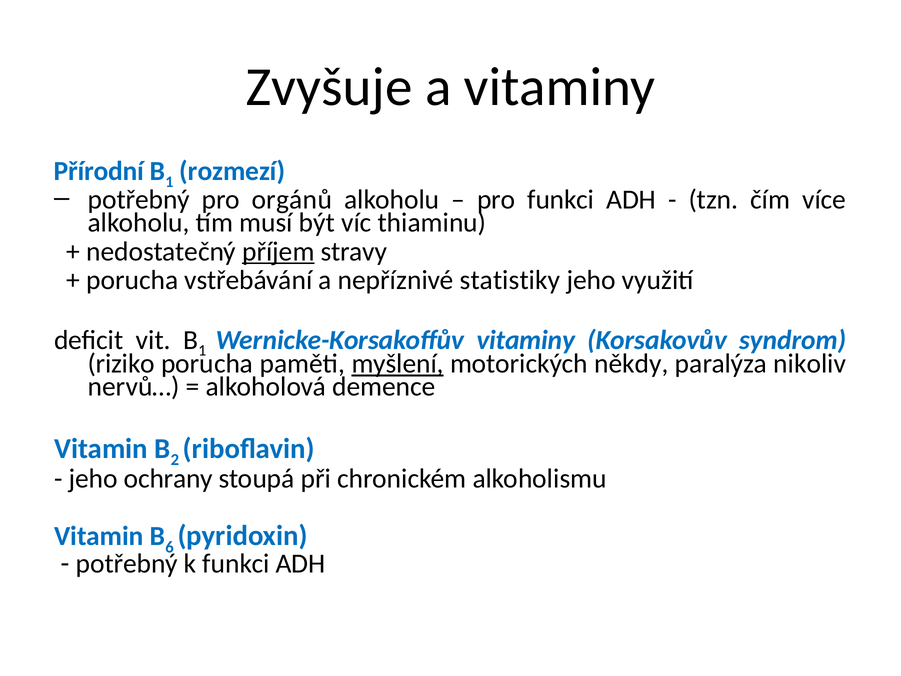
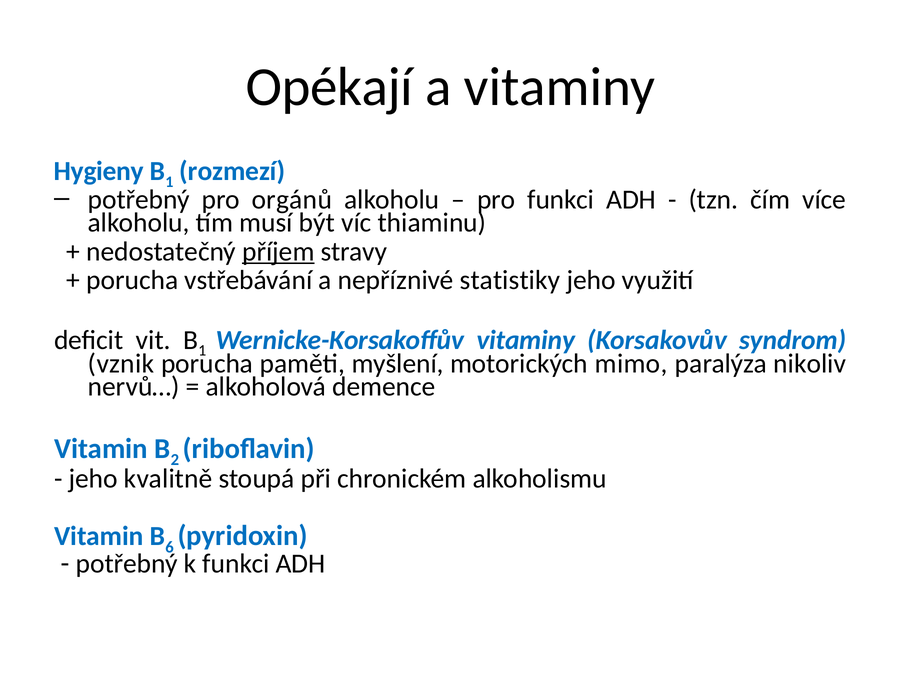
Zvyšuje: Zvyšuje -> Opékají
Přírodní: Přírodní -> Hygieny
riziko: riziko -> vznik
myšlení underline: present -> none
někdy: někdy -> mimo
ochrany: ochrany -> kvalitně
